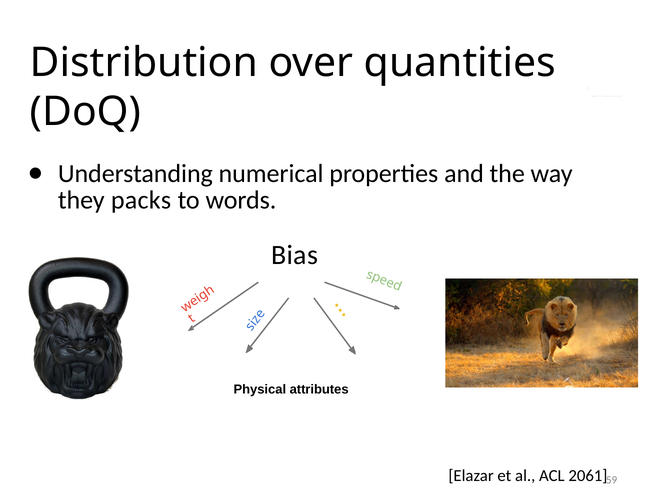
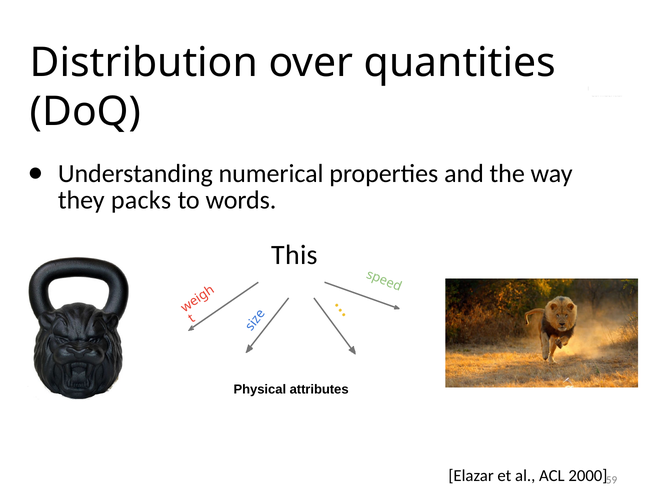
Bias: Bias -> This
2061: 2061 -> 2000
